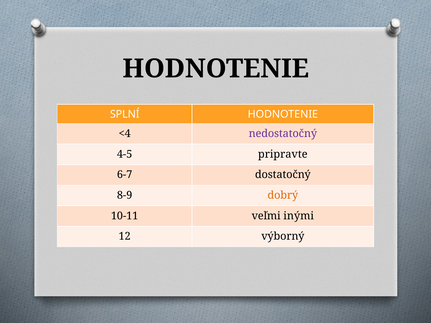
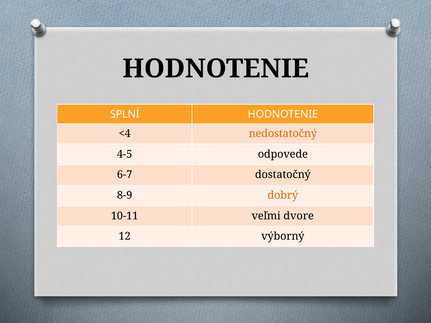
nedostatočný colour: purple -> orange
pripravte: pripravte -> odpovede
inými: inými -> dvore
